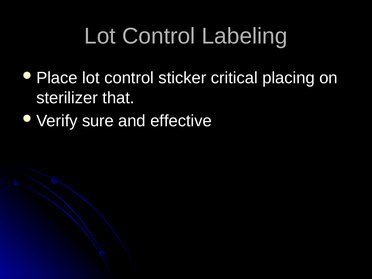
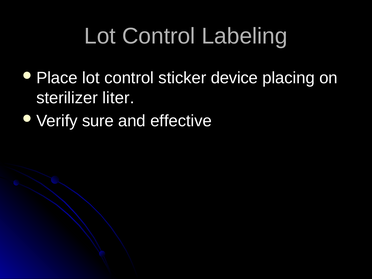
critical: critical -> device
that: that -> liter
